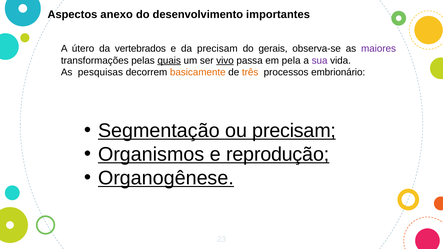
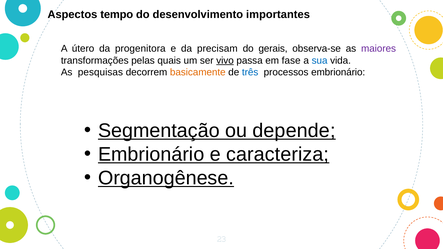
anexo: anexo -> tempo
vertebrados: vertebrados -> progenitora
quais underline: present -> none
pela: pela -> fase
sua colour: purple -> blue
três colour: orange -> blue
ou precisam: precisam -> depende
Organismos at (151, 154): Organismos -> Embrionário
reprodução: reprodução -> caracteriza
